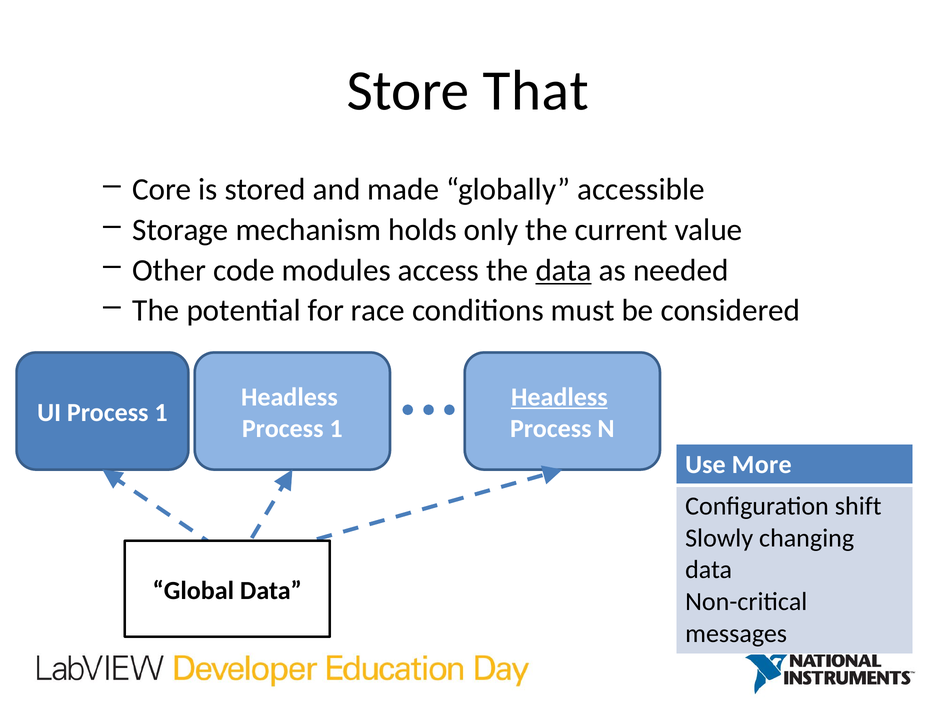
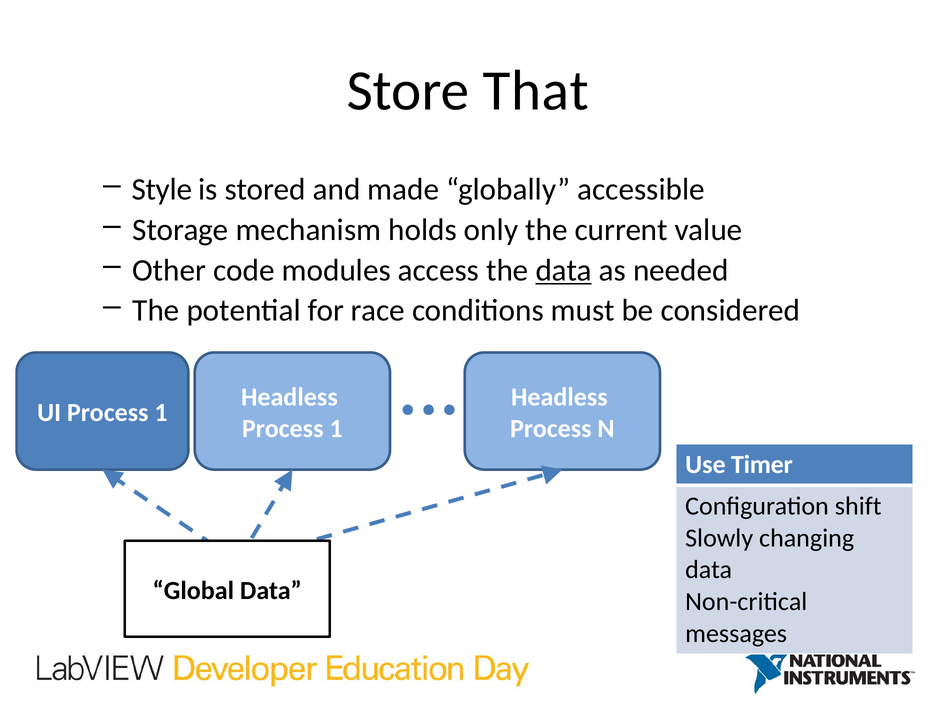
Core: Core -> Style
Headless at (559, 397) underline: present -> none
More: More -> Timer
